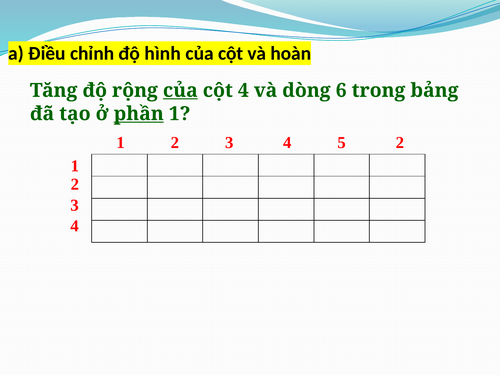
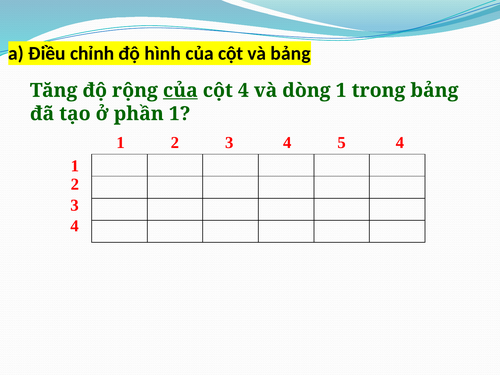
và hoàn: hoàn -> bảng
dòng 6: 6 -> 1
phần underline: present -> none
5 2: 2 -> 4
